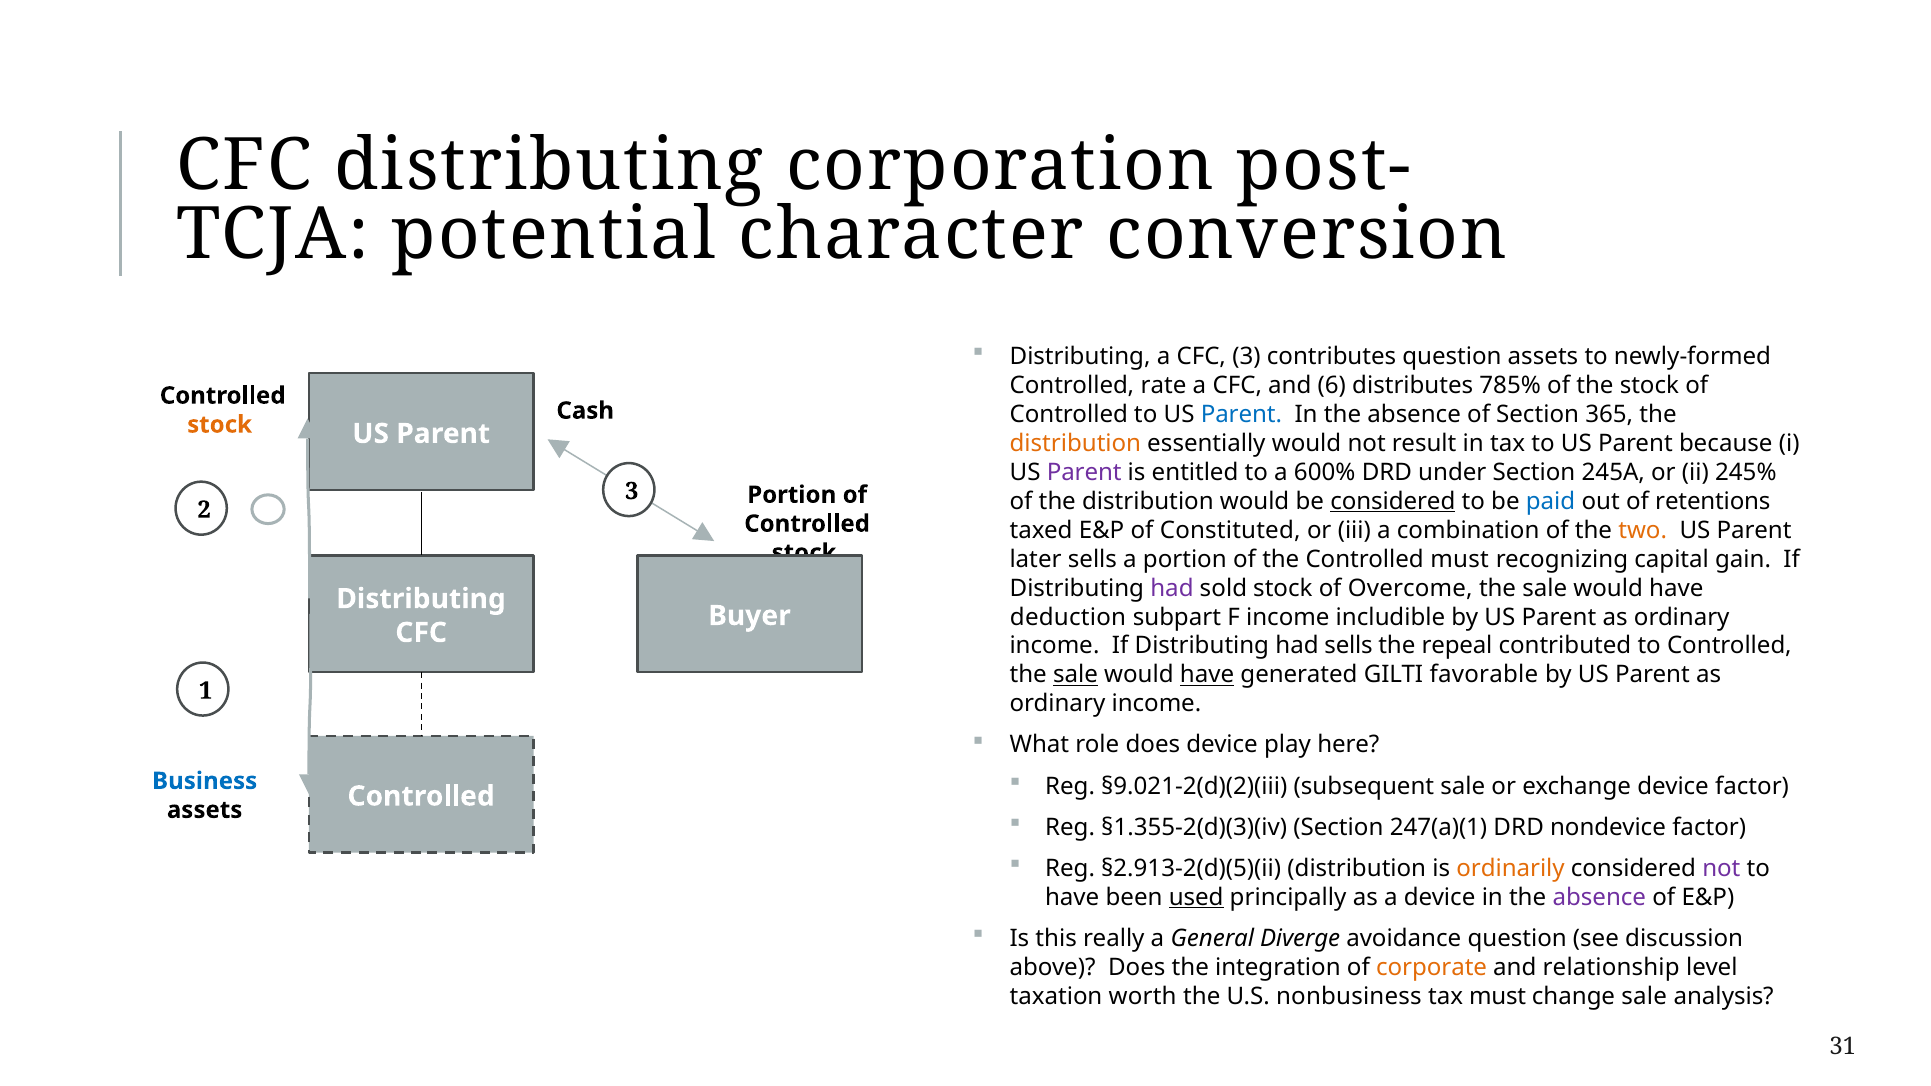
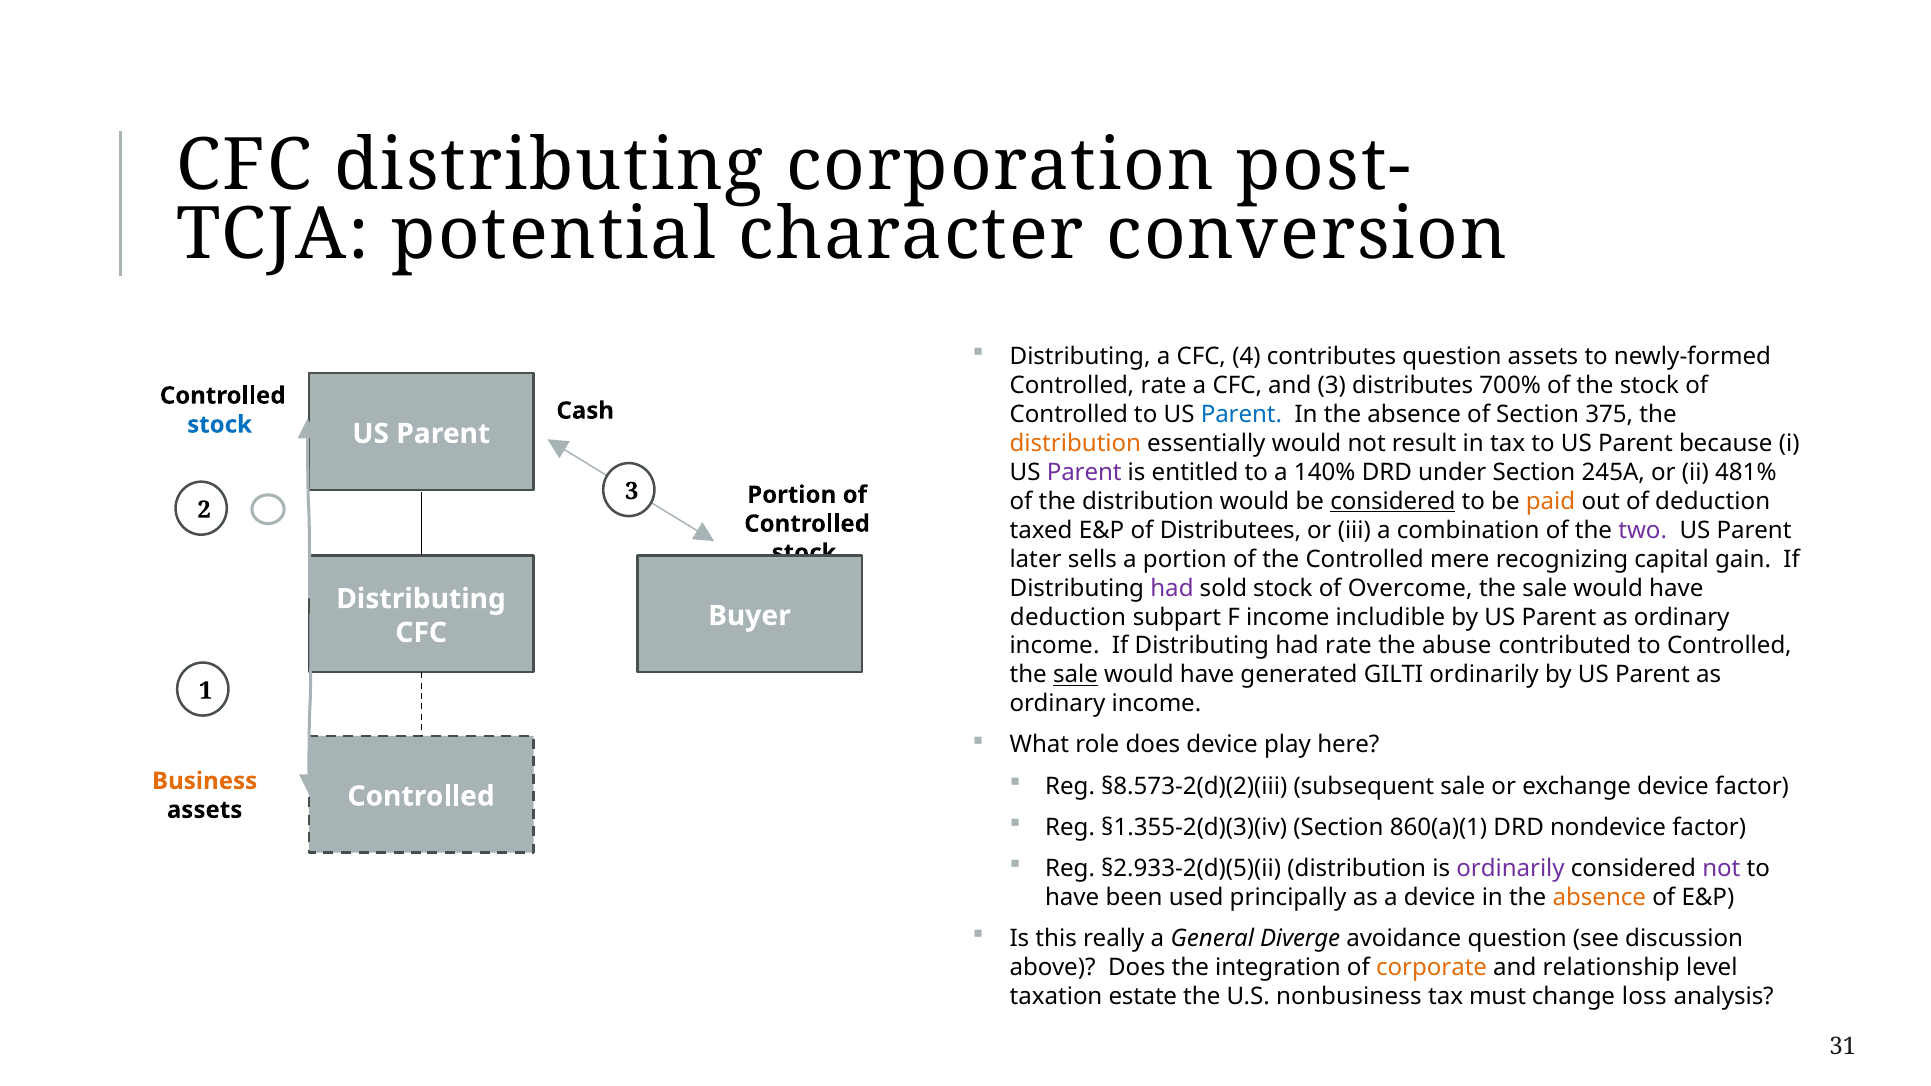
CFC 3: 3 -> 4
and 6: 6 -> 3
785%: 785% -> 700%
365: 365 -> 375
stock at (220, 425) colour: orange -> blue
600%: 600% -> 140%
245%: 245% -> 481%
paid colour: blue -> orange
of retentions: retentions -> deduction
Constituted: Constituted -> Distributees
two colour: orange -> purple
Controlled must: must -> mere
had sells: sells -> rate
repeal: repeal -> abuse
have at (1207, 675) underline: present -> none
GILTI favorable: favorable -> ordinarily
§9.021-2(d)(2)(iii: §9.021-2(d)(2)(iii -> §8.573-2(d)(2)(iii
Business colour: blue -> orange
247(a)(1: 247(a)(1 -> 860(a)(1
§2.913-2(d)(5)(ii: §2.913-2(d)(5)(ii -> §2.933-2(d)(5)(ii
ordinarily at (1511, 868) colour: orange -> purple
used underline: present -> none
absence at (1599, 897) colour: purple -> orange
worth: worth -> estate
change sale: sale -> loss
